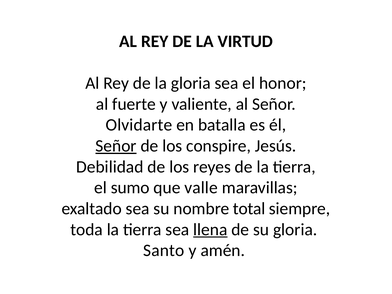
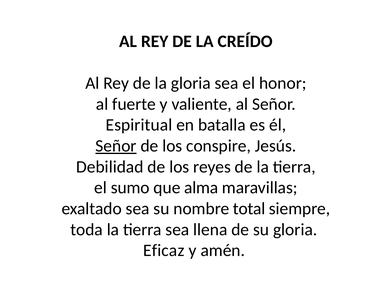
VIRTUD: VIRTUD -> CREÍDO
Olvidarte: Olvidarte -> Espiritual
valle: valle -> alma
llena underline: present -> none
Santo: Santo -> Eficaz
